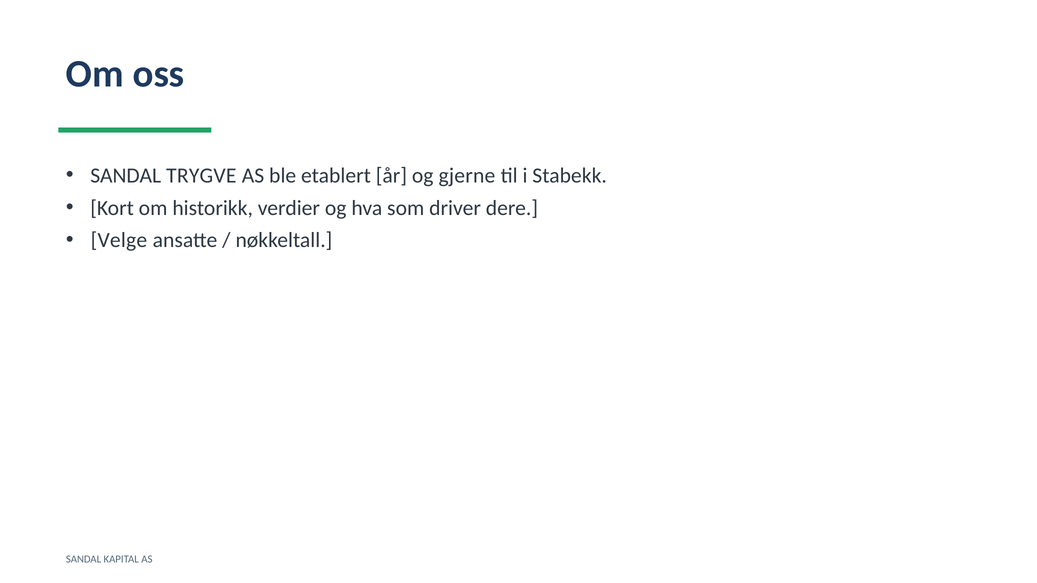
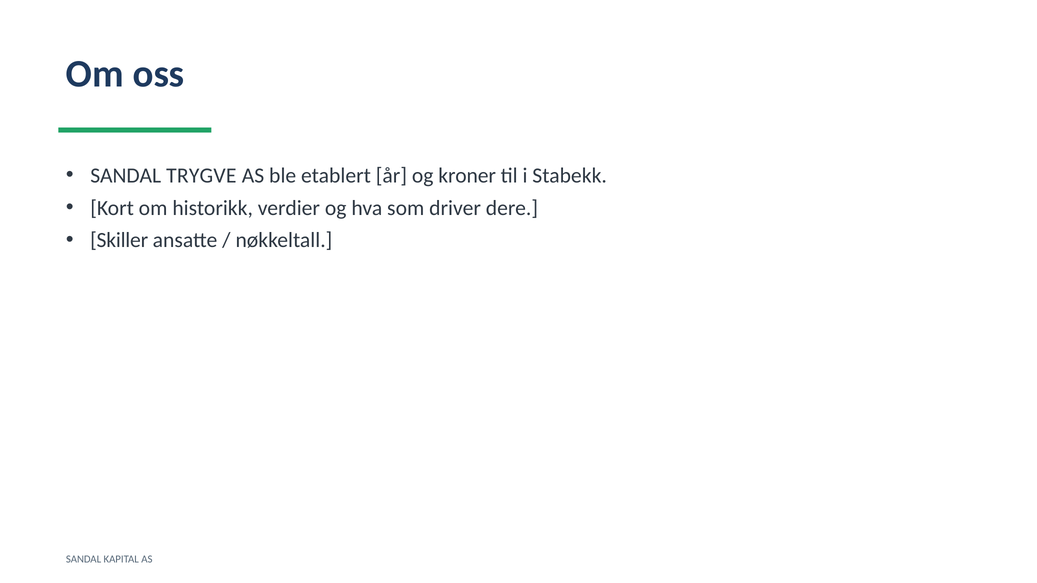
gjerne: gjerne -> kroner
Velge: Velge -> Skiller
